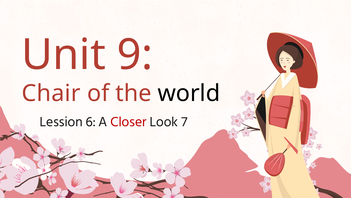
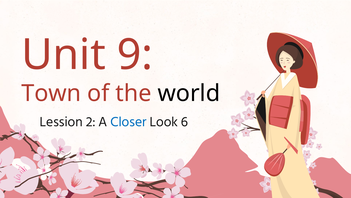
Chair: Chair -> Town
6: 6 -> 2
Closer colour: red -> blue
7: 7 -> 6
